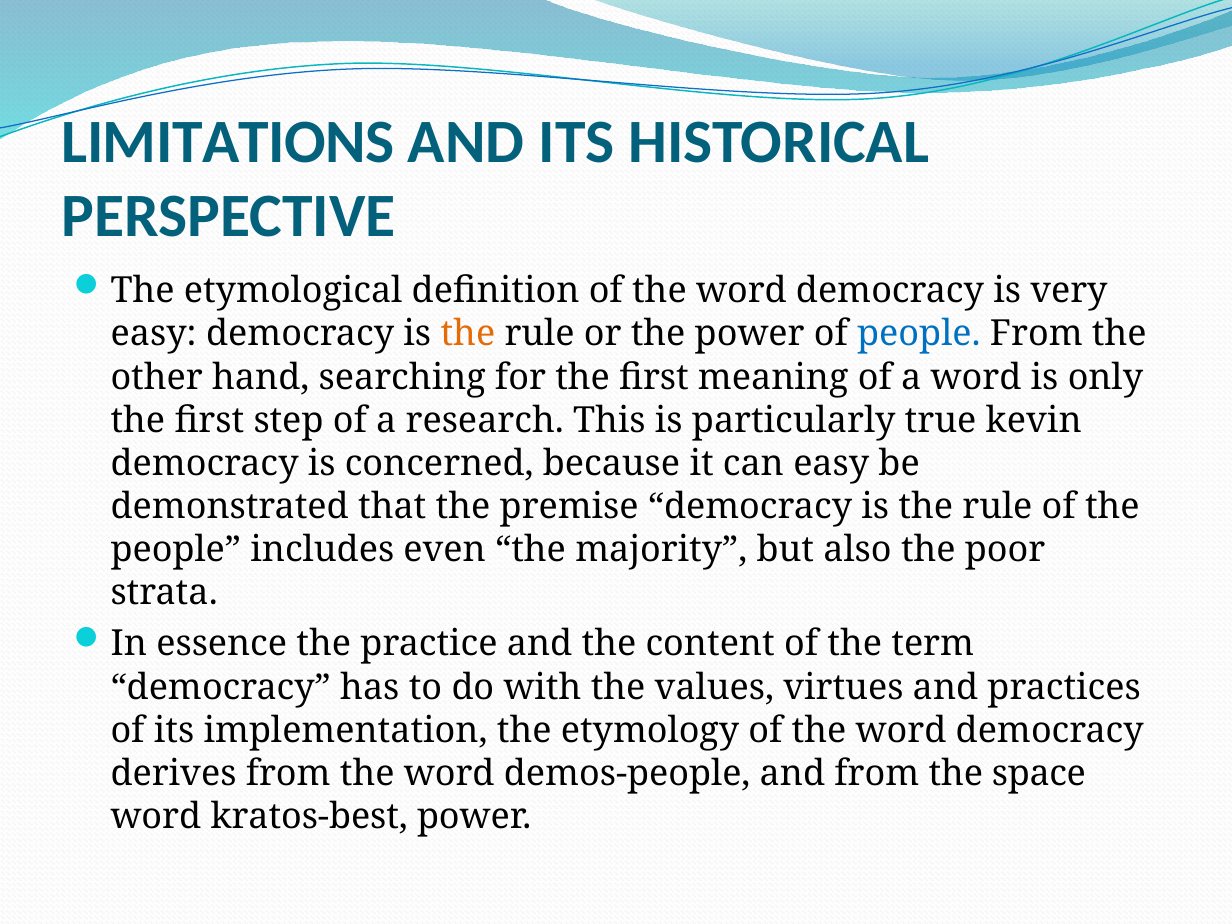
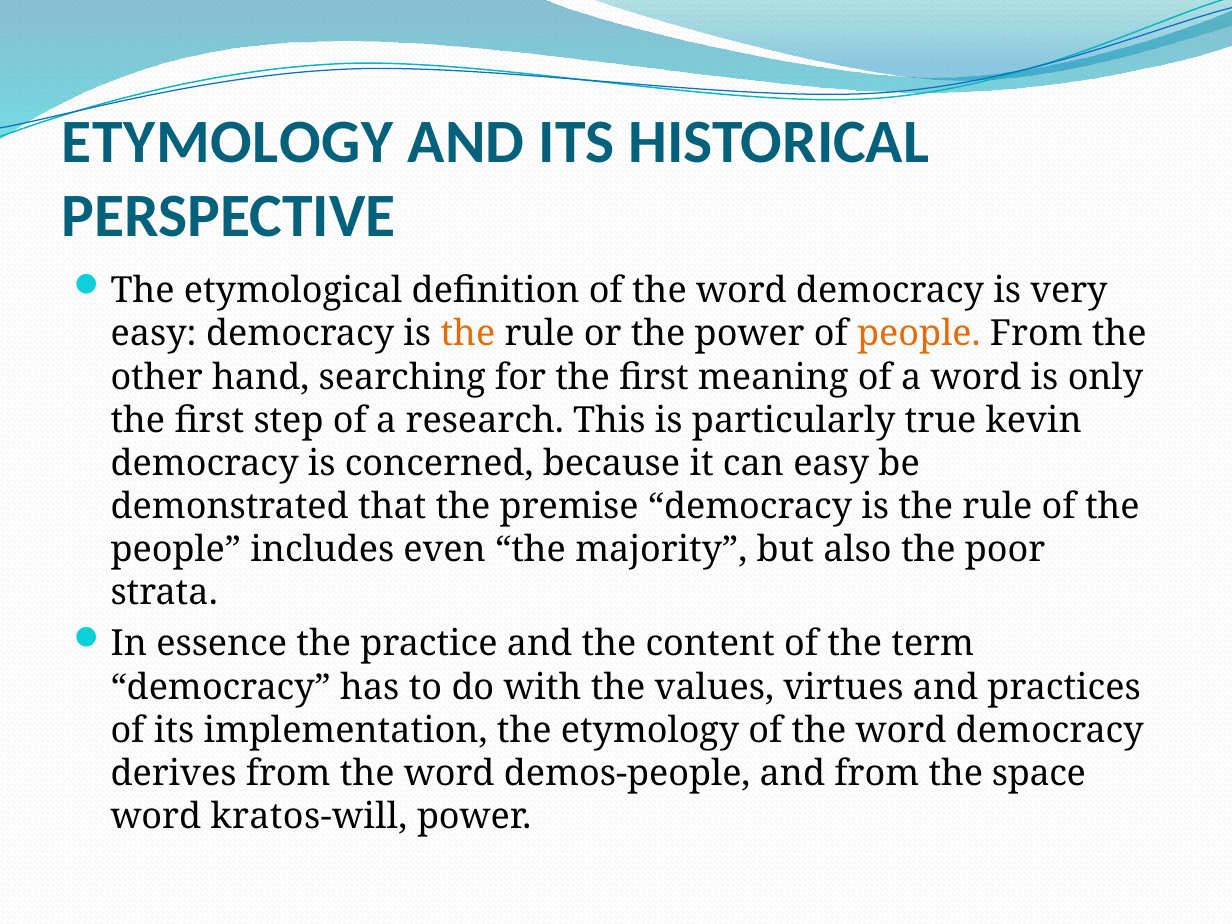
LIMITATIONS at (228, 142): LIMITATIONS -> ETYMOLOGY
people at (919, 334) colour: blue -> orange
kratos-best: kratos-best -> kratos-will
